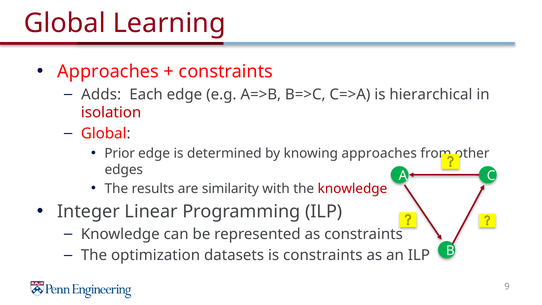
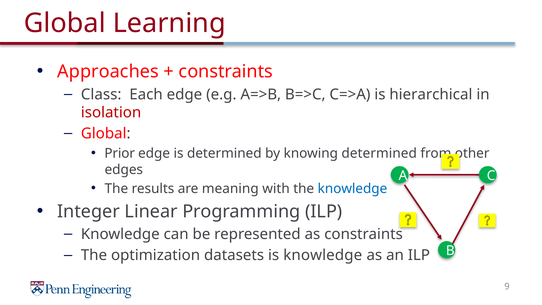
Adds: Adds -> Class
knowing approaches: approaches -> determined
similarity: similarity -> meaning
knowledge at (352, 188) colour: red -> blue
is constraints: constraints -> knowledge
